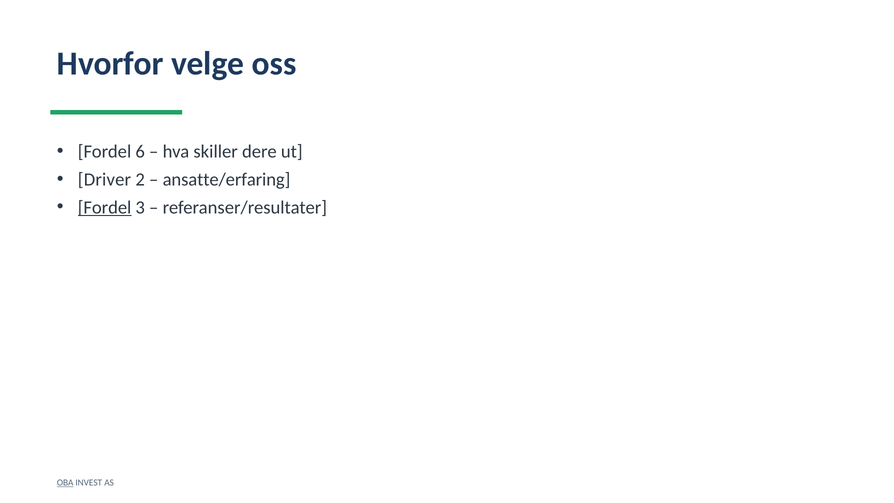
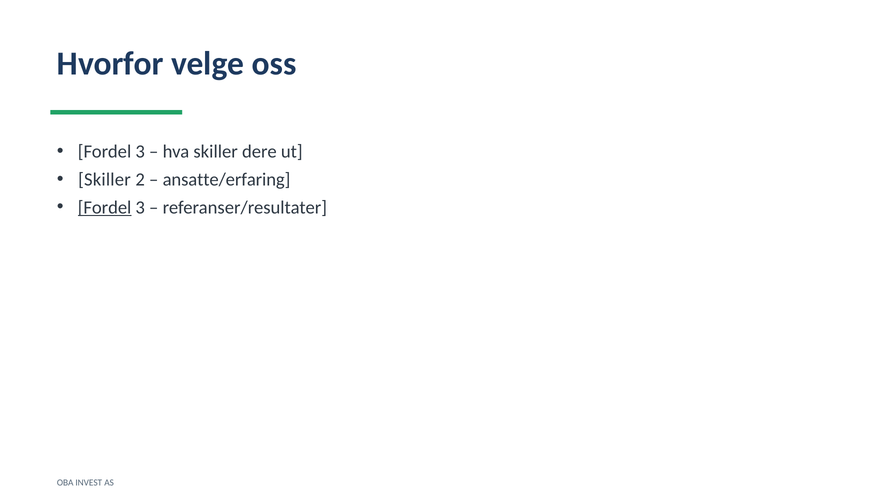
6 at (140, 151): 6 -> 3
Driver at (104, 179): Driver -> Skiller
OBA underline: present -> none
